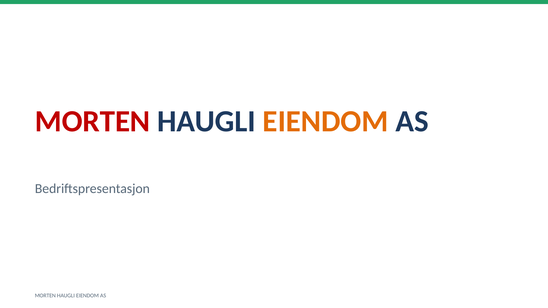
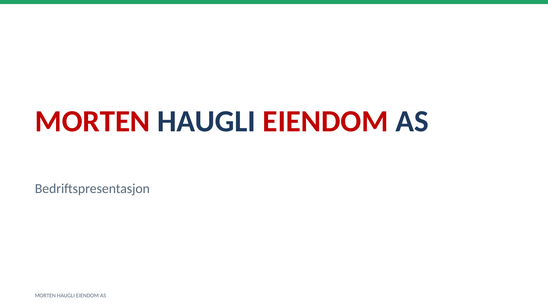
EIENDOM at (326, 122) colour: orange -> red
